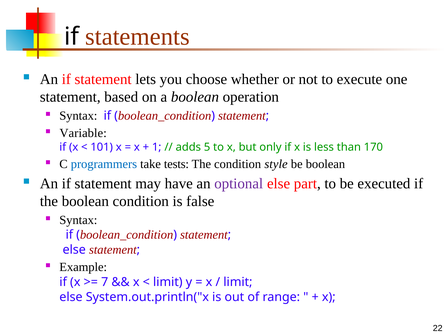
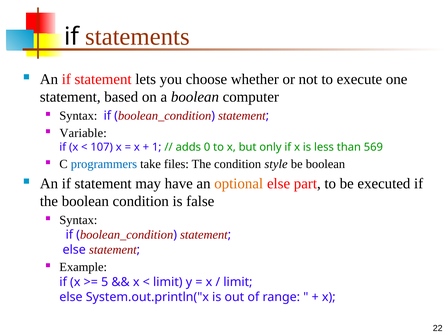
operation: operation -> computer
101: 101 -> 107
5: 5 -> 0
170: 170 -> 569
tests: tests -> files
optional colour: purple -> orange
7: 7 -> 5
